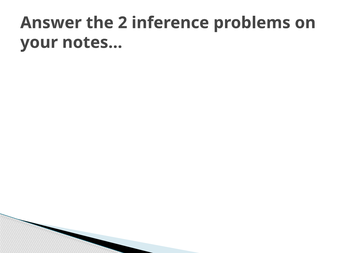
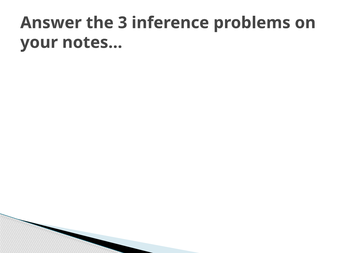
2: 2 -> 3
